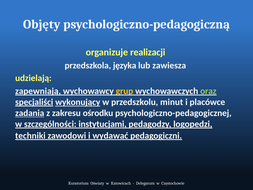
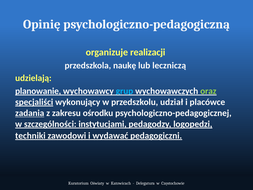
Objęty: Objęty -> Opinię
języka: języka -> naukę
zawiesza: zawiesza -> leczniczą
zapewniają: zapewniają -> planowanie
grup colour: yellow -> light blue
wykonujący underline: present -> none
minut: minut -> udział
